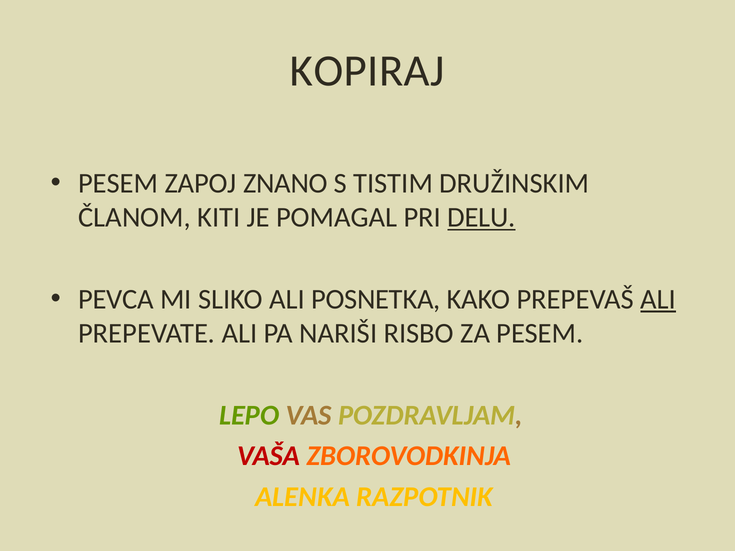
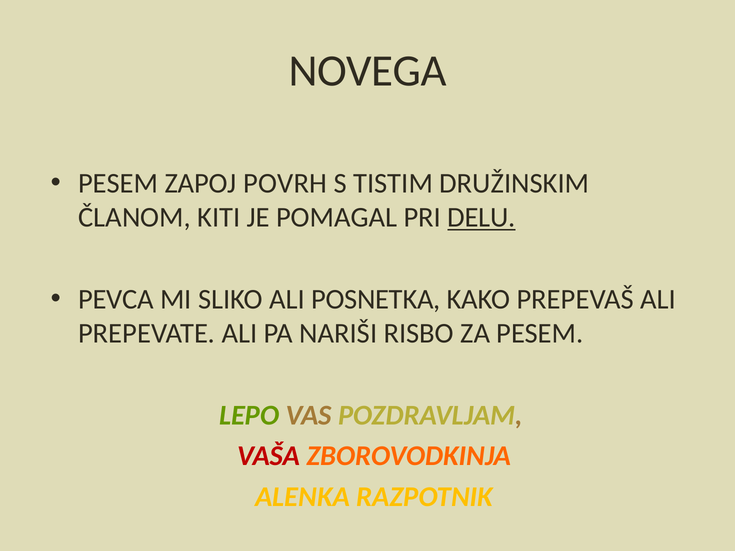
KOPIRAJ: KOPIRAJ -> NOVEGA
ZNANO: ZNANO -> POVRH
ALI at (658, 299) underline: present -> none
